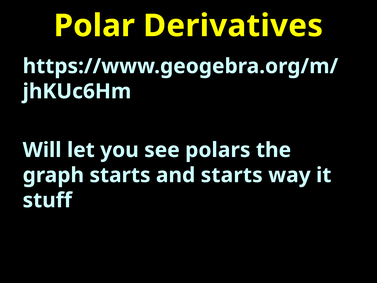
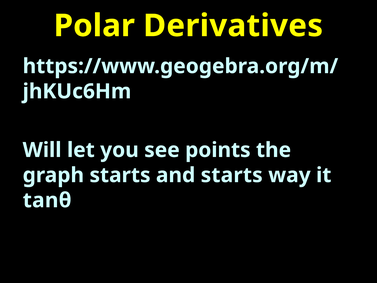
polars: polars -> points
stuff: stuff -> tanθ
